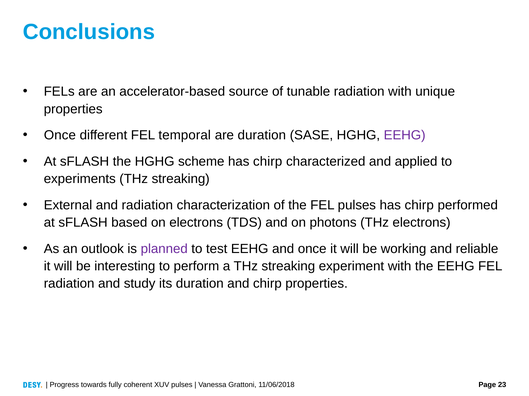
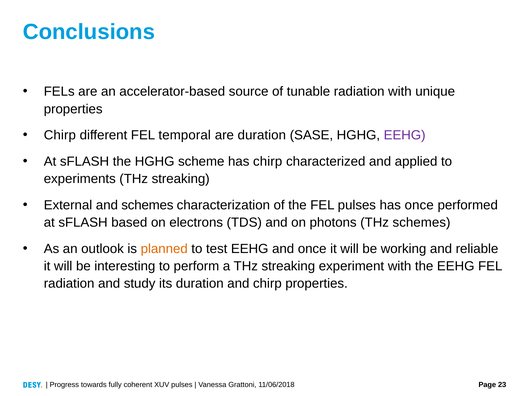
Once at (60, 136): Once -> Chirp
and radiation: radiation -> schemes
pulses has chirp: chirp -> once
THz electrons: electrons -> schemes
planned colour: purple -> orange
